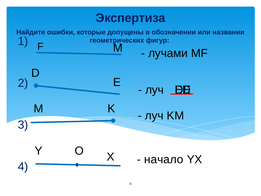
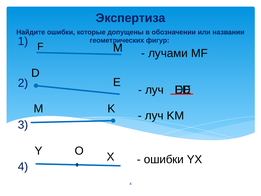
начало at (164, 159): начало -> ошибки
